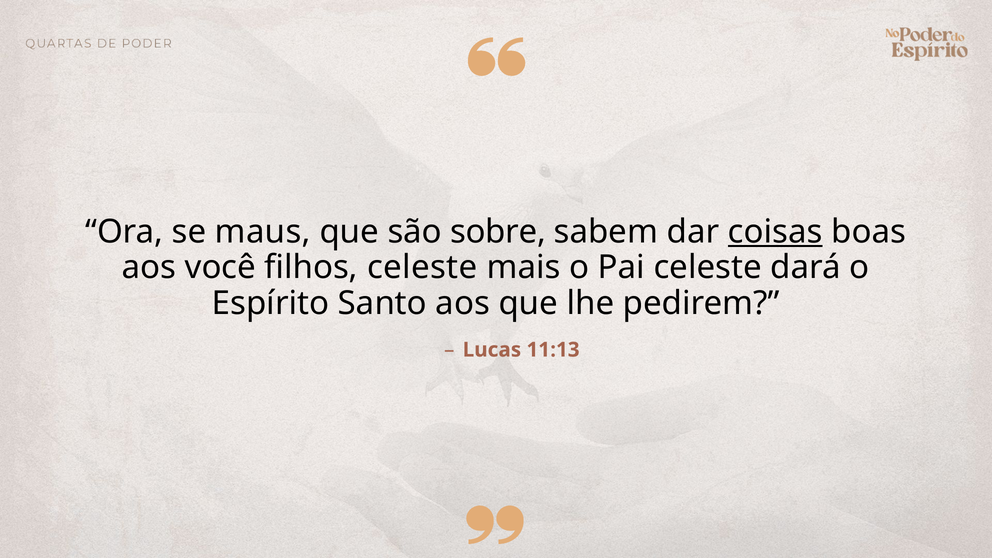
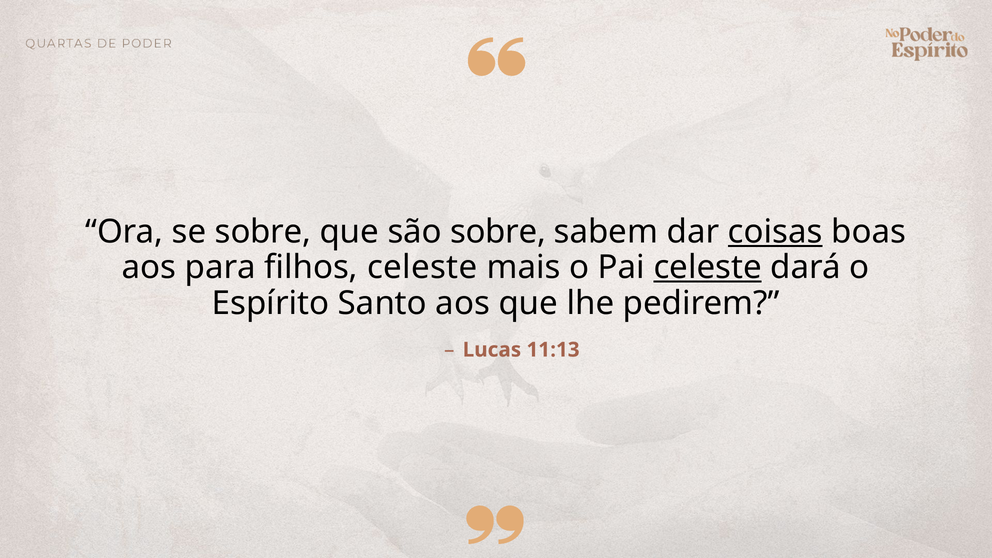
se maus: maus -> sobre
você: você -> para
celeste at (708, 267) underline: none -> present
